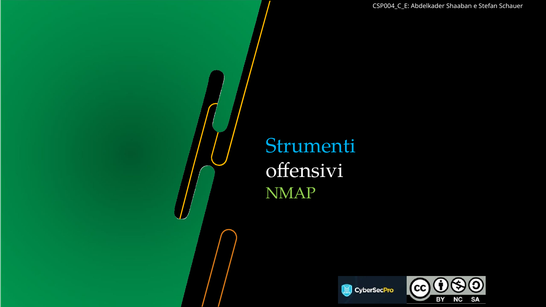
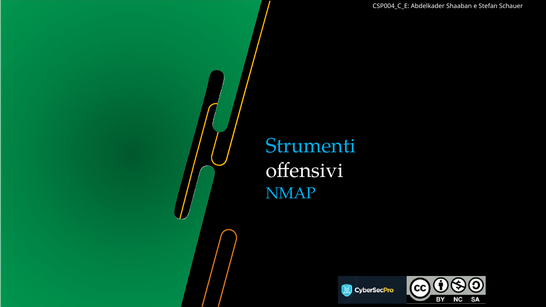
NMAP colour: light green -> light blue
